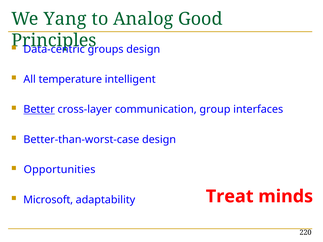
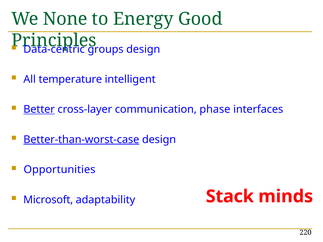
Yang: Yang -> None
Analog: Analog -> Energy
group: group -> phase
Better-than-worst-case underline: none -> present
Treat: Treat -> Stack
